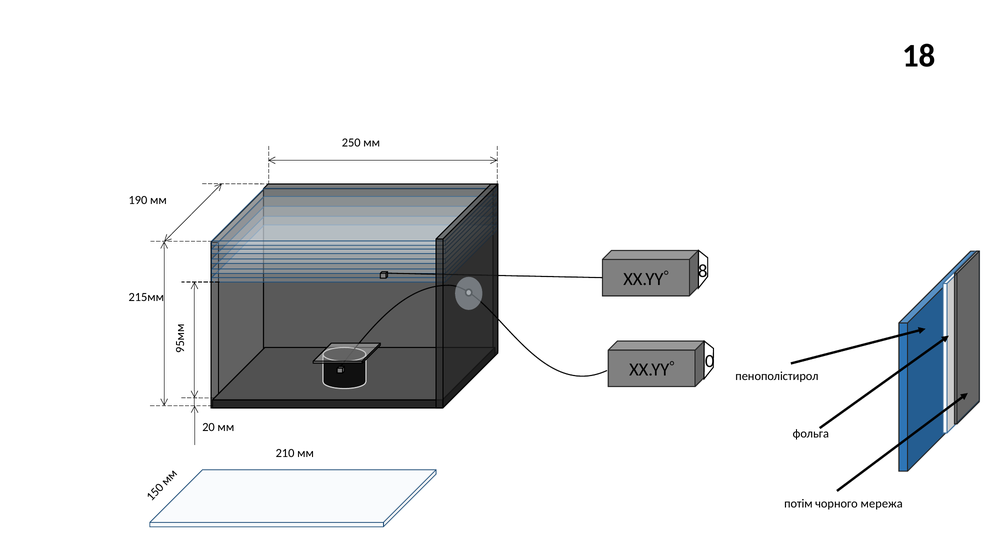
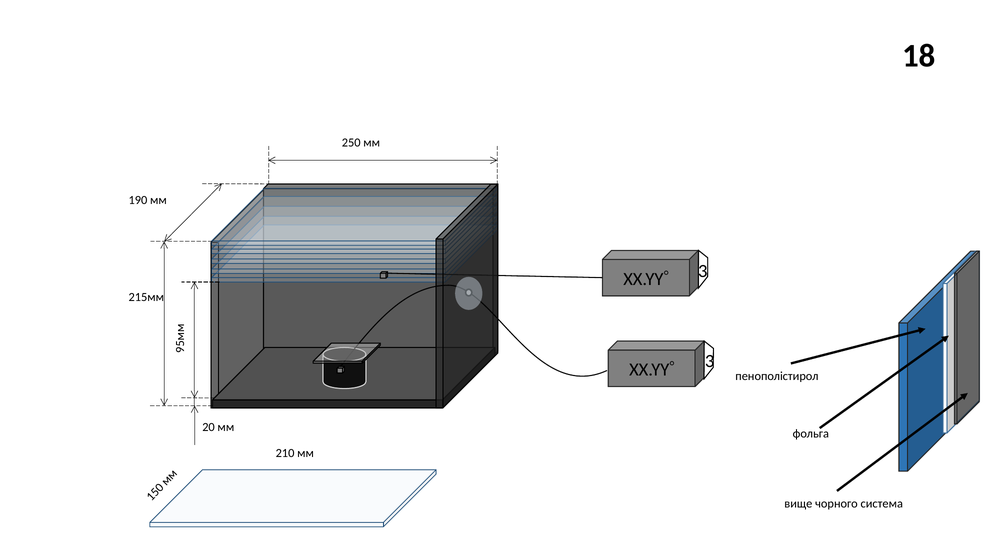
8 at (703, 271): 8 -> 3
0 at (710, 361): 0 -> 3
потім: потім -> вище
мережа: мережа -> система
